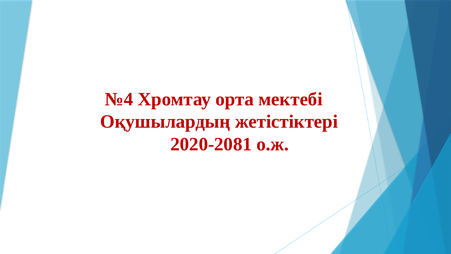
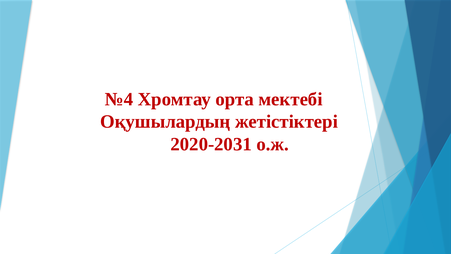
2020-2081: 2020-2081 -> 2020-2031
